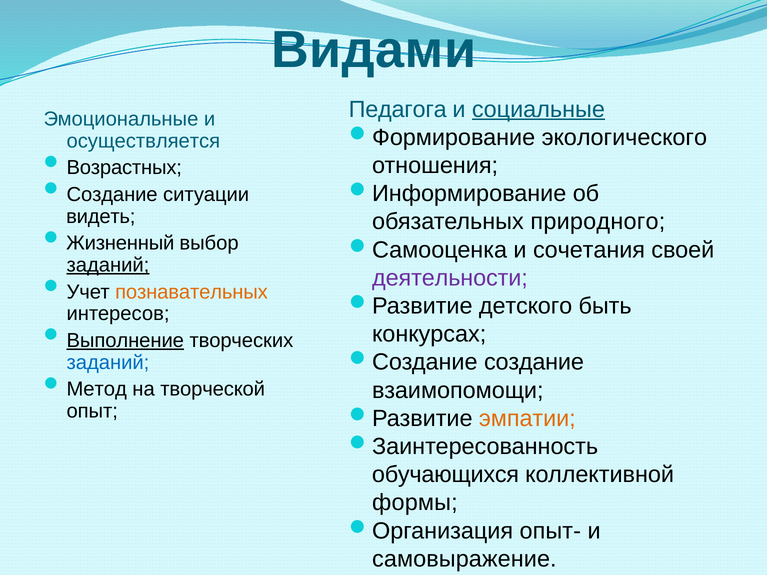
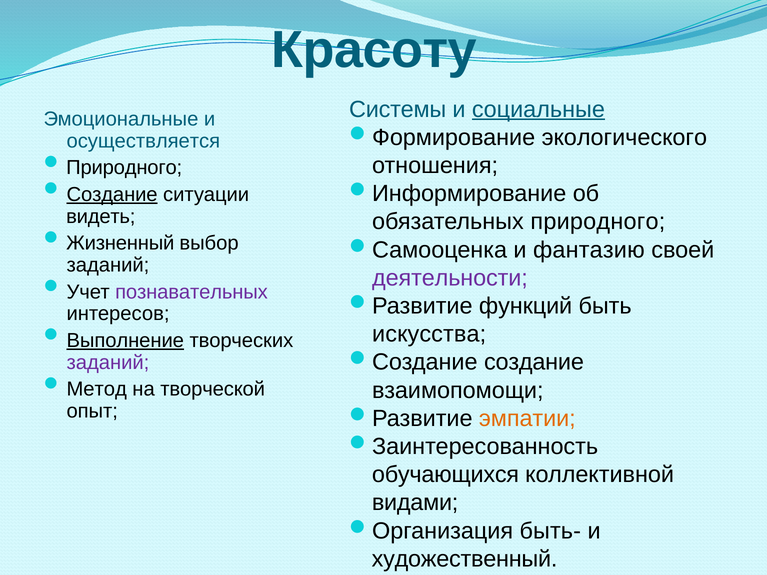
Видами: Видами -> Красоту
Педагога: Педагога -> Системы
Возрастных at (124, 168): Возрастных -> Природного
Создание at (112, 195) underline: none -> present
сочетания: сочетания -> фантазию
заданий at (108, 265) underline: present -> none
познавательных colour: orange -> purple
детского: детского -> функций
конкурсах: конкурсах -> искусства
заданий at (108, 363) colour: blue -> purple
формы: формы -> видами
опыт-: опыт- -> быть-
самовыражение: самовыражение -> художественный
